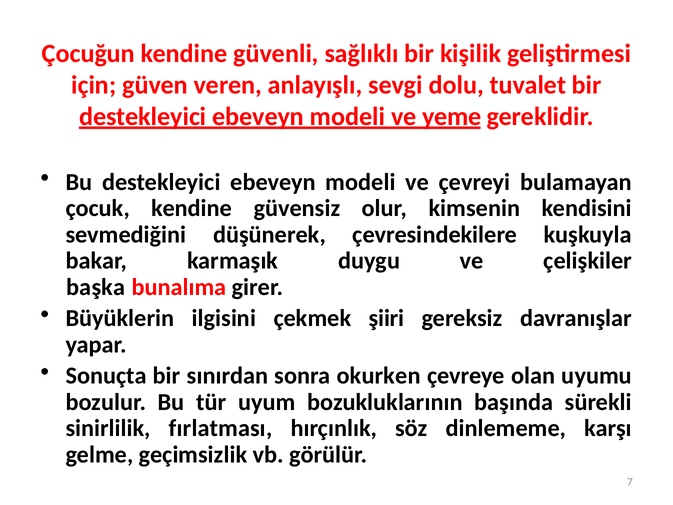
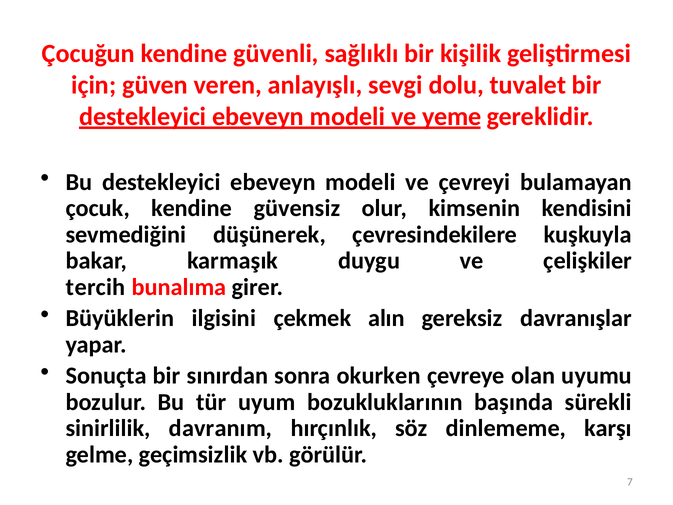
başka: başka -> tercih
şiiri: şiiri -> alın
fırlatması: fırlatması -> davranım
